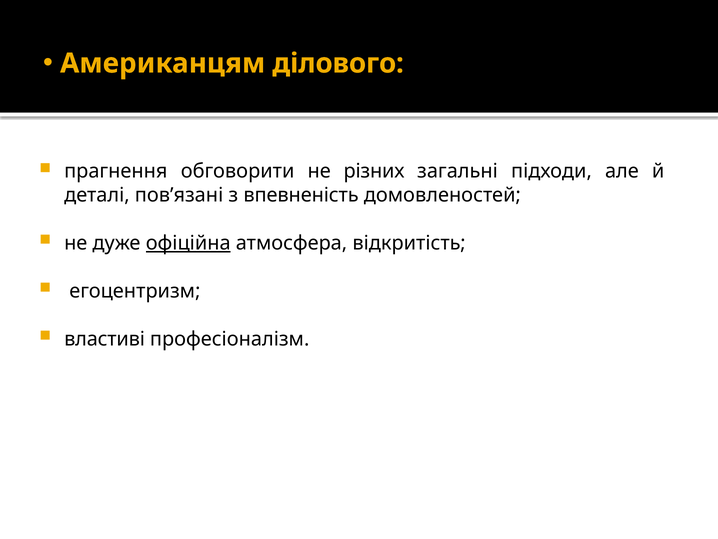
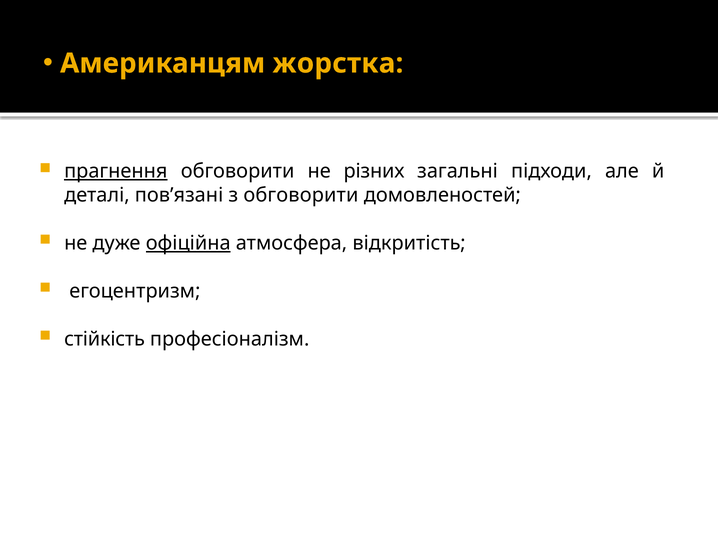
ділового: ділового -> жорстка
прагнення underline: none -> present
з впевненість: впевненість -> обговорити
властиві: властиві -> стійкість
